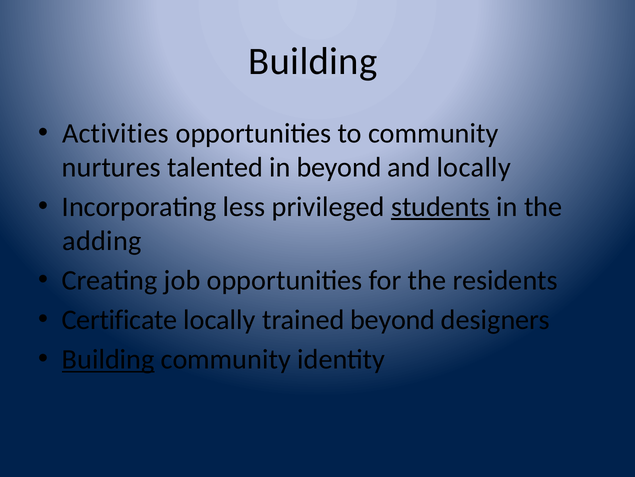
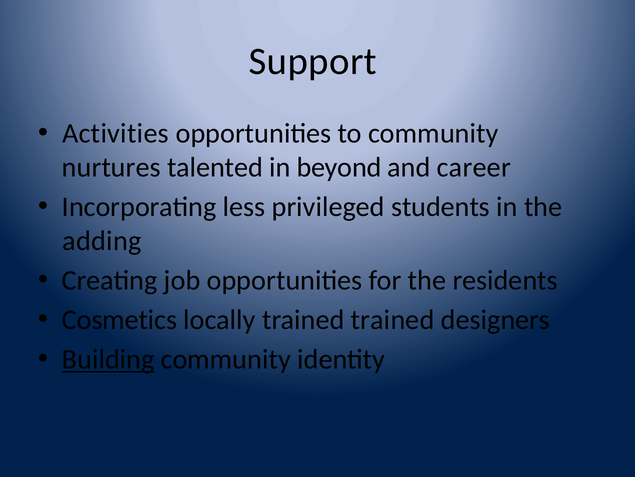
Building at (313, 61): Building -> Support
and locally: locally -> career
students underline: present -> none
Certificate: Certificate -> Cosmetics
trained beyond: beyond -> trained
